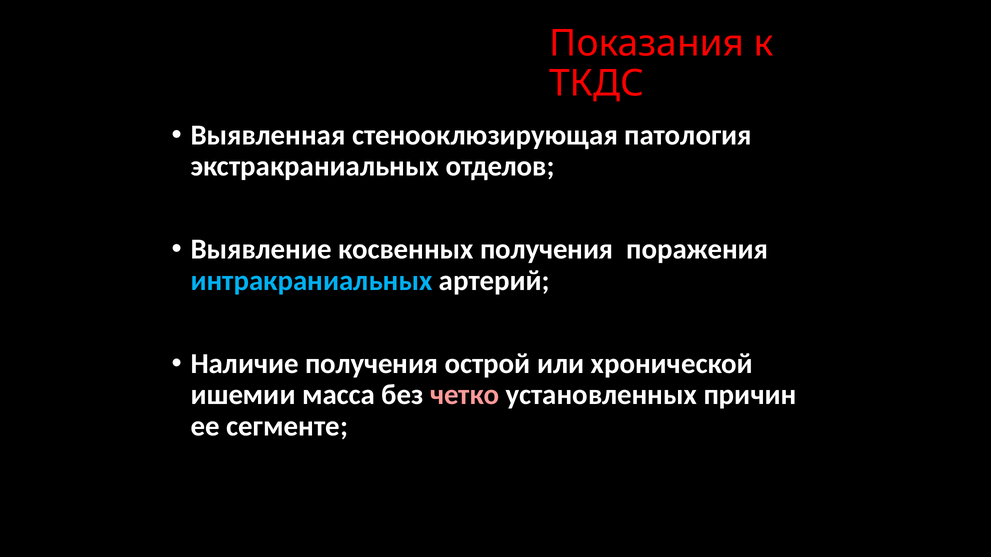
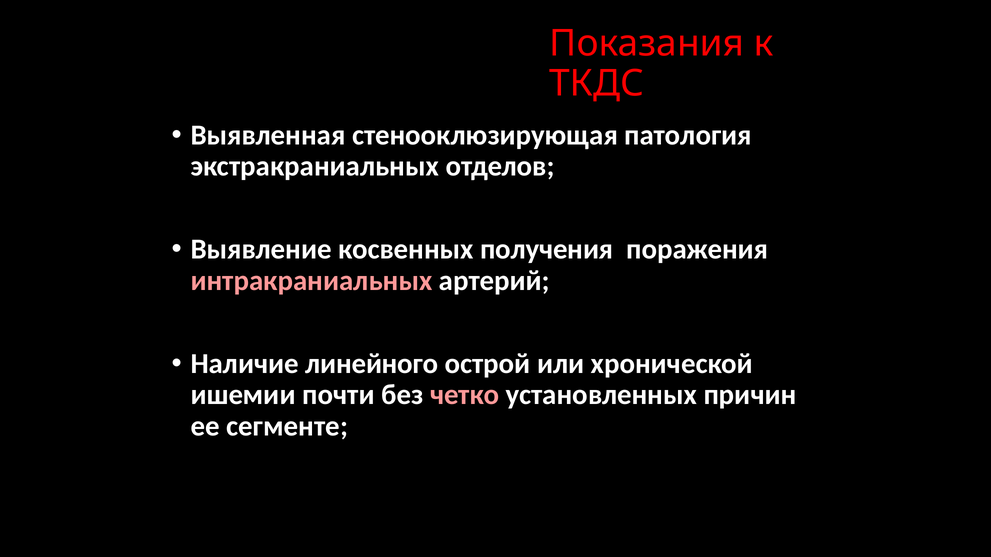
интракраниальных colour: light blue -> pink
Наличие получения: получения -> линейного
масса: масса -> почти
